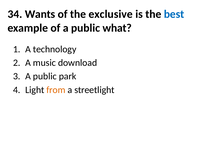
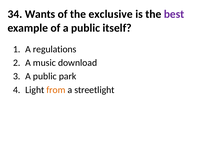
best colour: blue -> purple
what: what -> itself
technology: technology -> regulations
